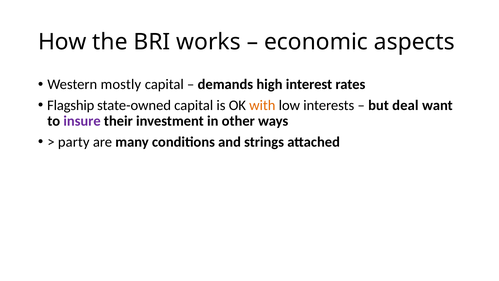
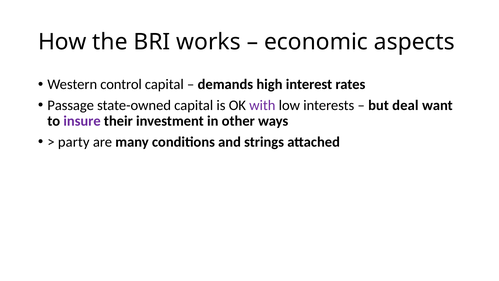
mostly: mostly -> control
Flagship: Flagship -> Passage
with colour: orange -> purple
